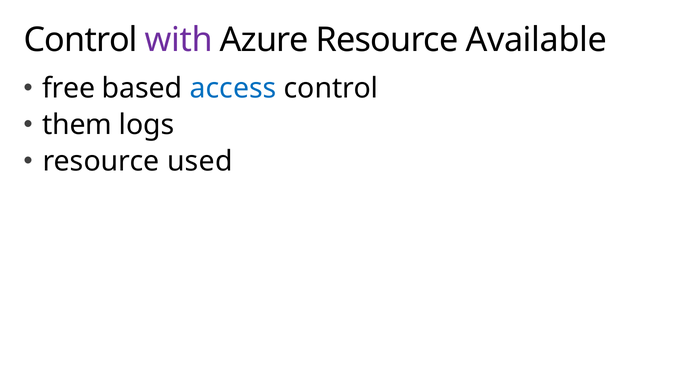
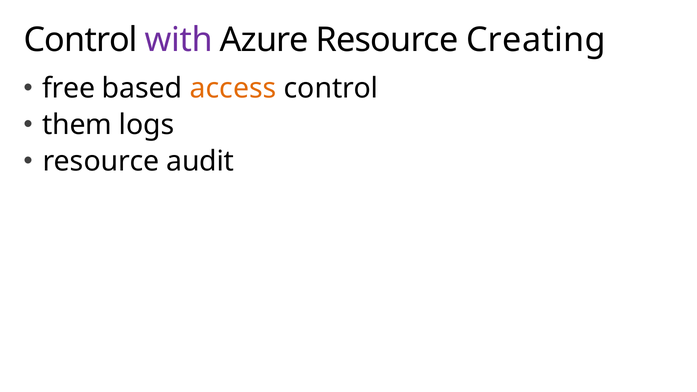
Available: Available -> Creating
access colour: blue -> orange
used: used -> audit
